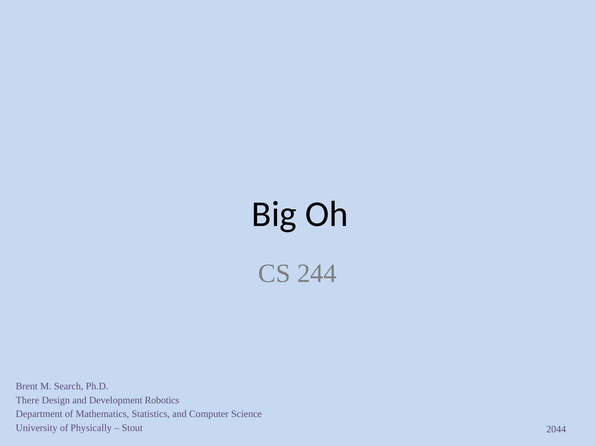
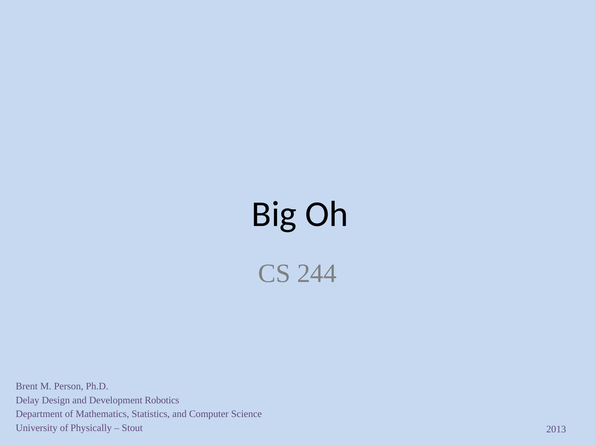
Search: Search -> Person
There: There -> Delay
2044: 2044 -> 2013
